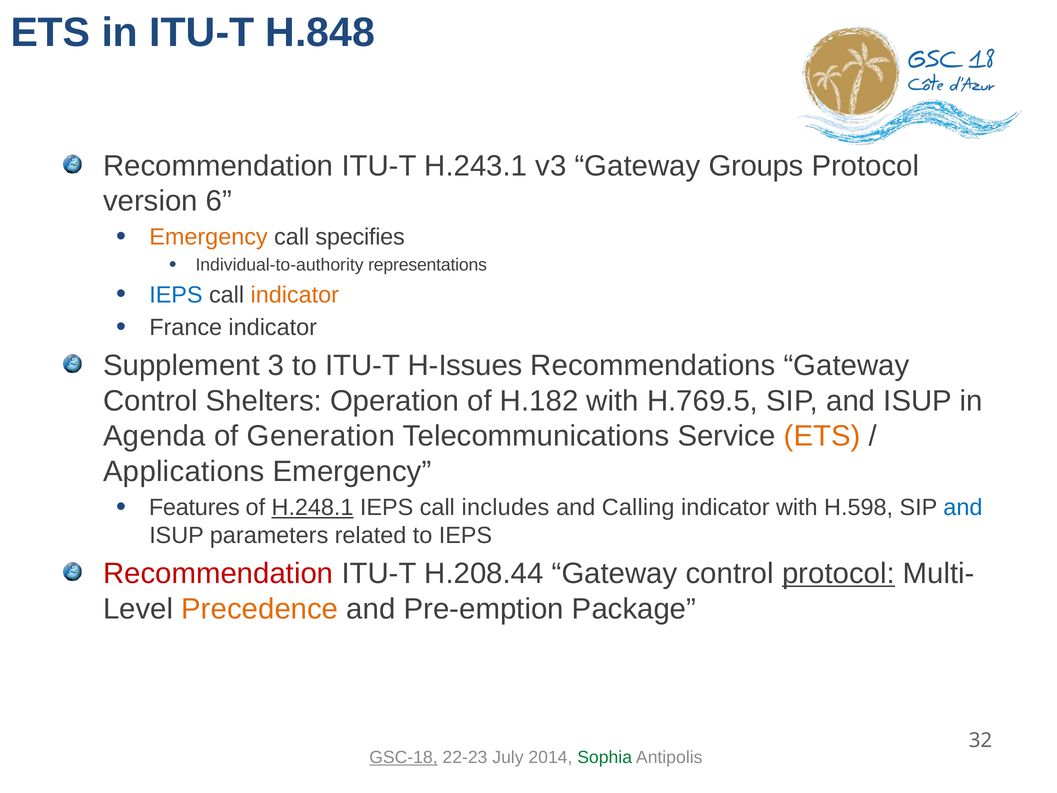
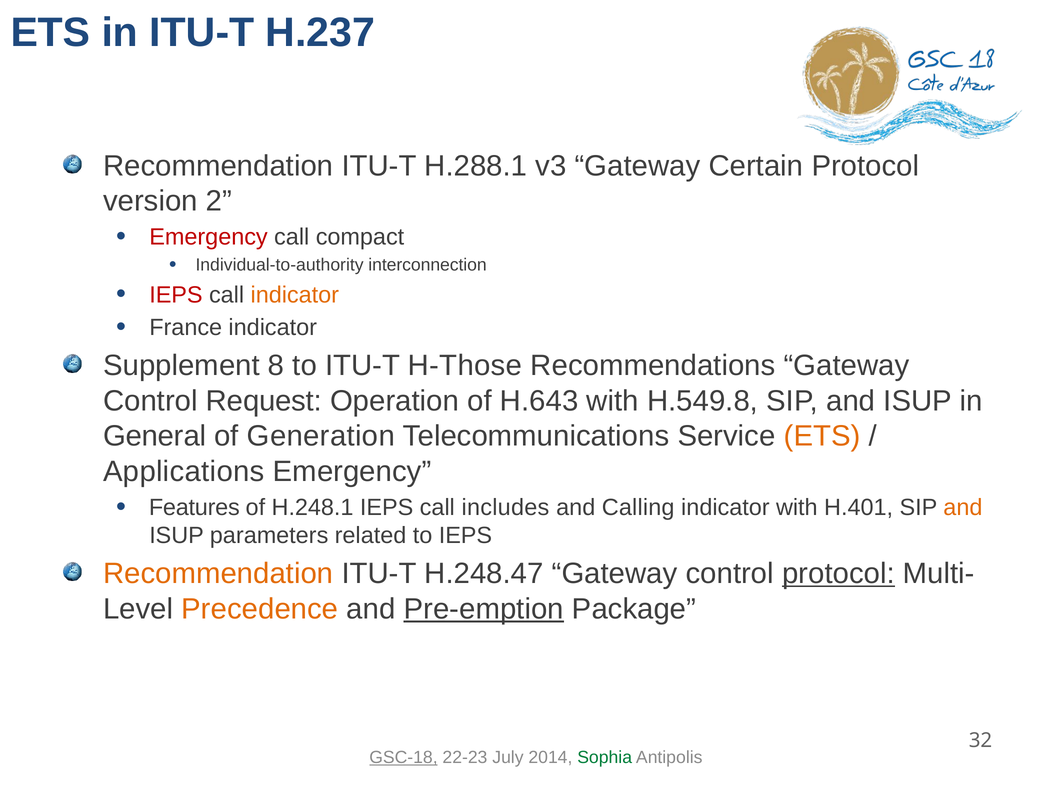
H.848: H.848 -> H.237
H.243.1: H.243.1 -> H.288.1
Groups: Groups -> Certain
6: 6 -> 2
Emergency at (209, 237) colour: orange -> red
specifies: specifies -> compact
representations: representations -> interconnection
IEPS at (176, 295) colour: blue -> red
3: 3 -> 8
H-Issues: H-Issues -> H-Those
Shelters: Shelters -> Request
H.182: H.182 -> H.643
H.769.5: H.769.5 -> H.549.8
Agenda: Agenda -> General
H.248.1 underline: present -> none
H.598: H.598 -> H.401
and at (963, 507) colour: blue -> orange
Recommendation at (218, 573) colour: red -> orange
H.208.44: H.208.44 -> H.248.47
Pre-emption underline: none -> present
